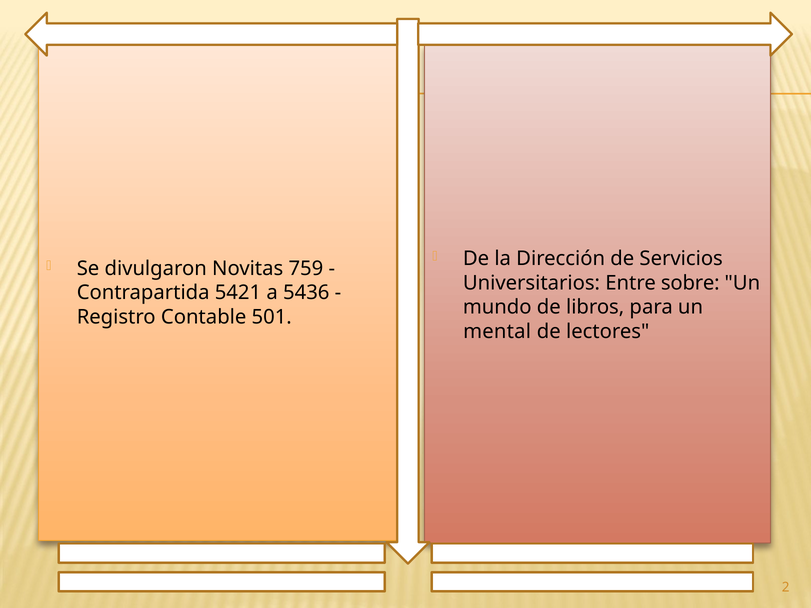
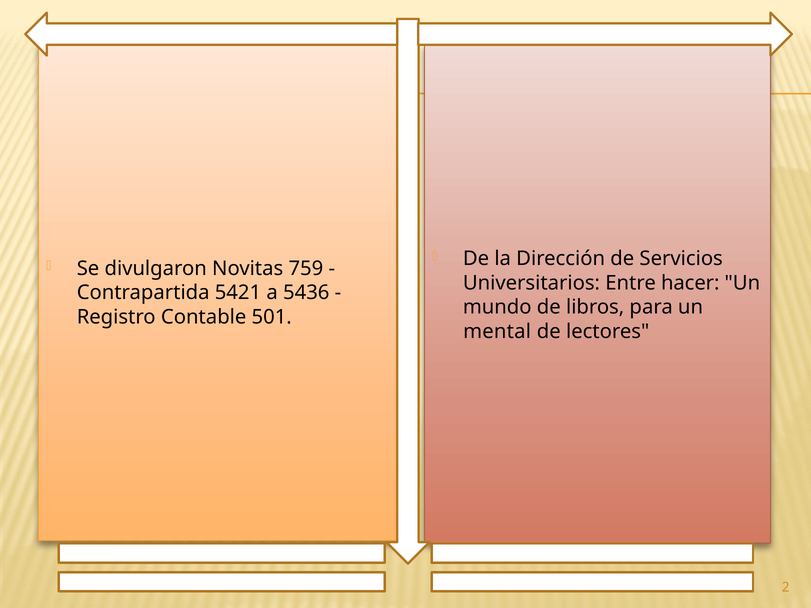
sobre: sobre -> hacer
